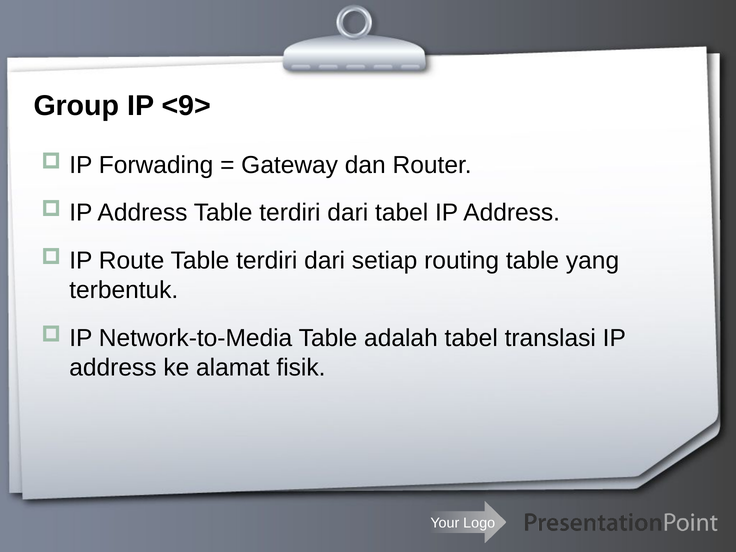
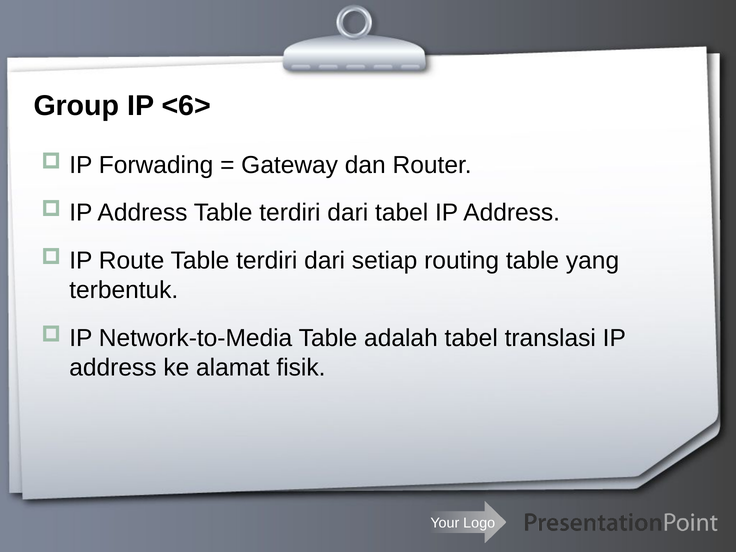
<9>: <9> -> <6>
